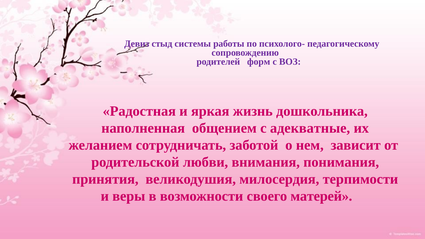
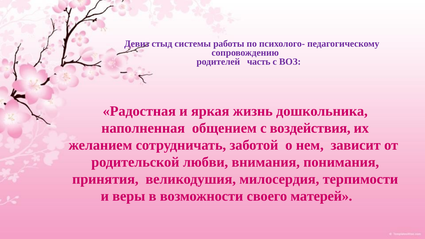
форм: форм -> часть
адекватные: адекватные -> воздействия
